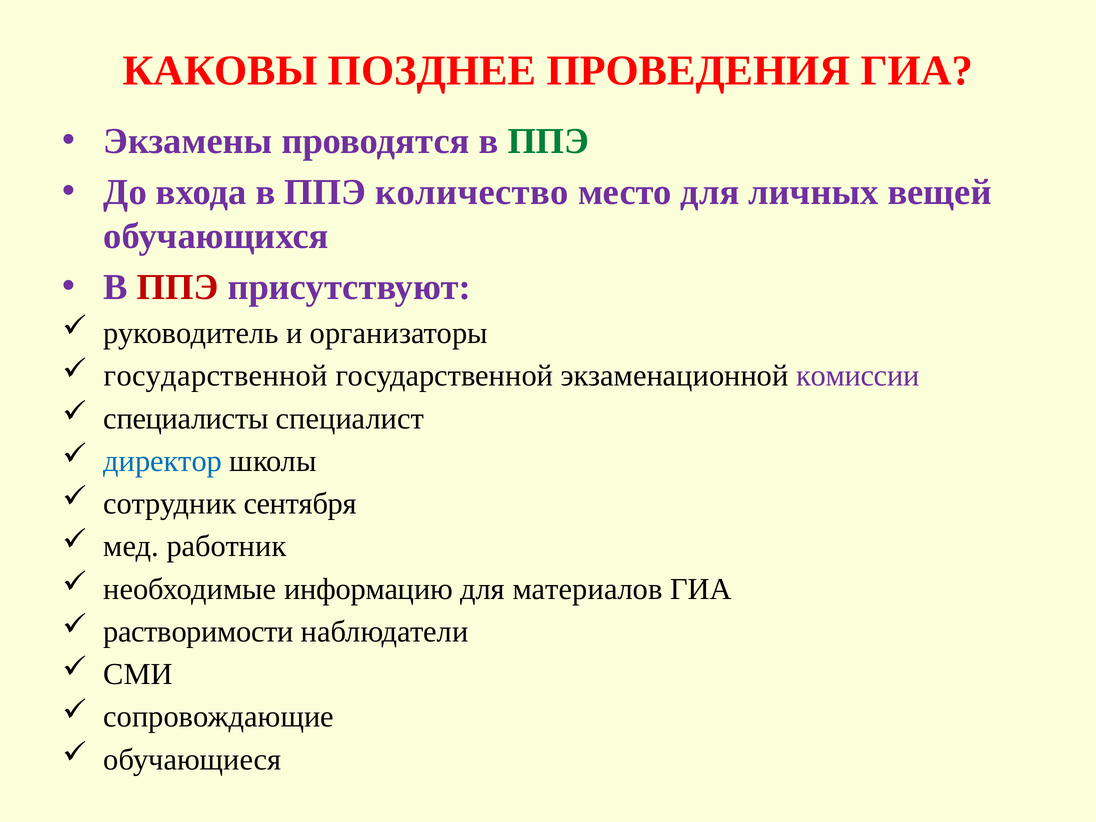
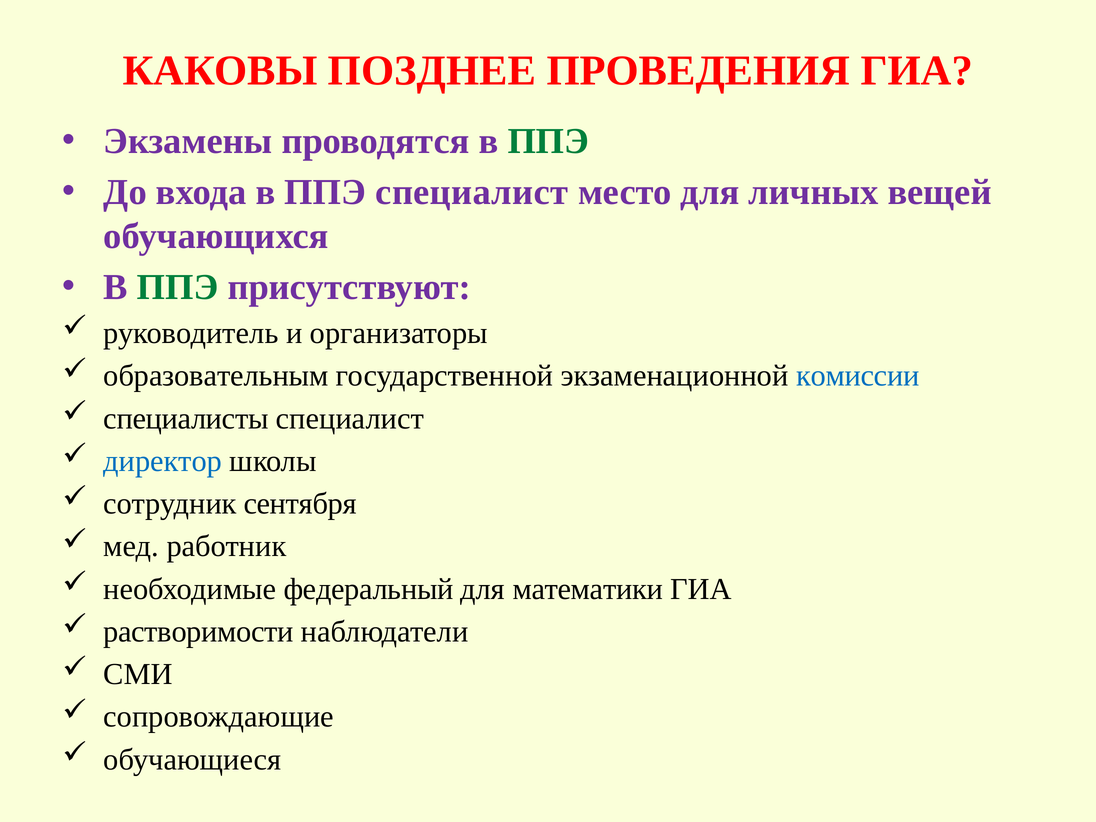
ППЭ количество: количество -> специалист
ППЭ at (178, 287) colour: red -> green
государственной at (216, 376): государственной -> образовательным
комиссии colour: purple -> blue
информацию: информацию -> федеральный
материалов: материалов -> математики
